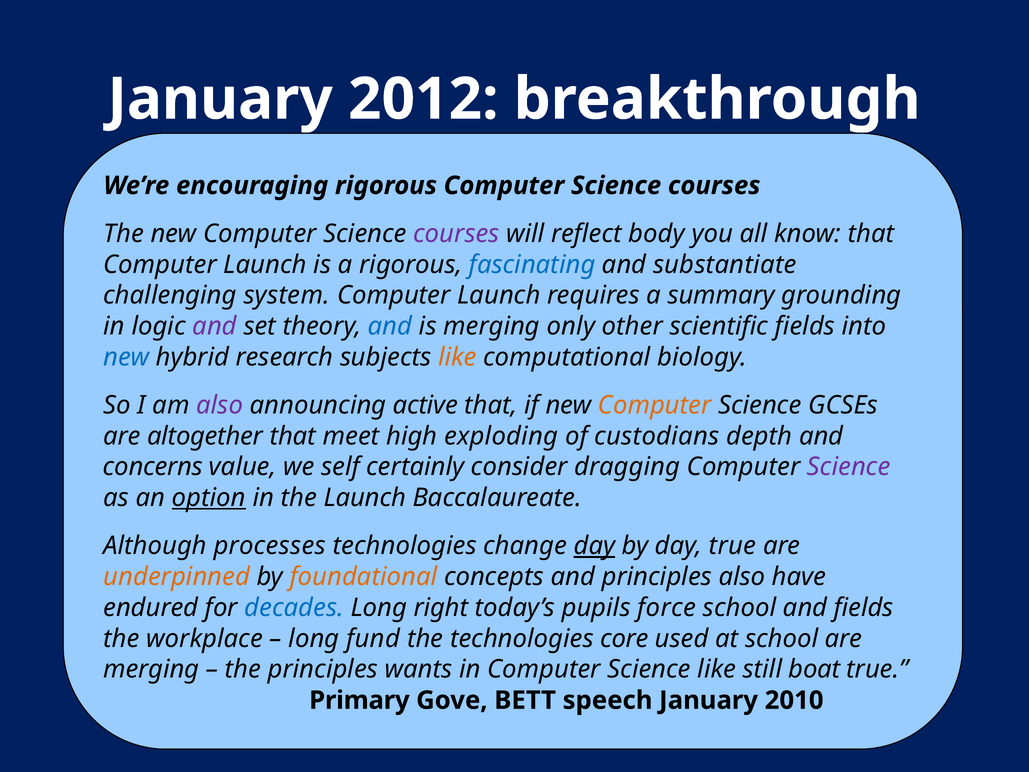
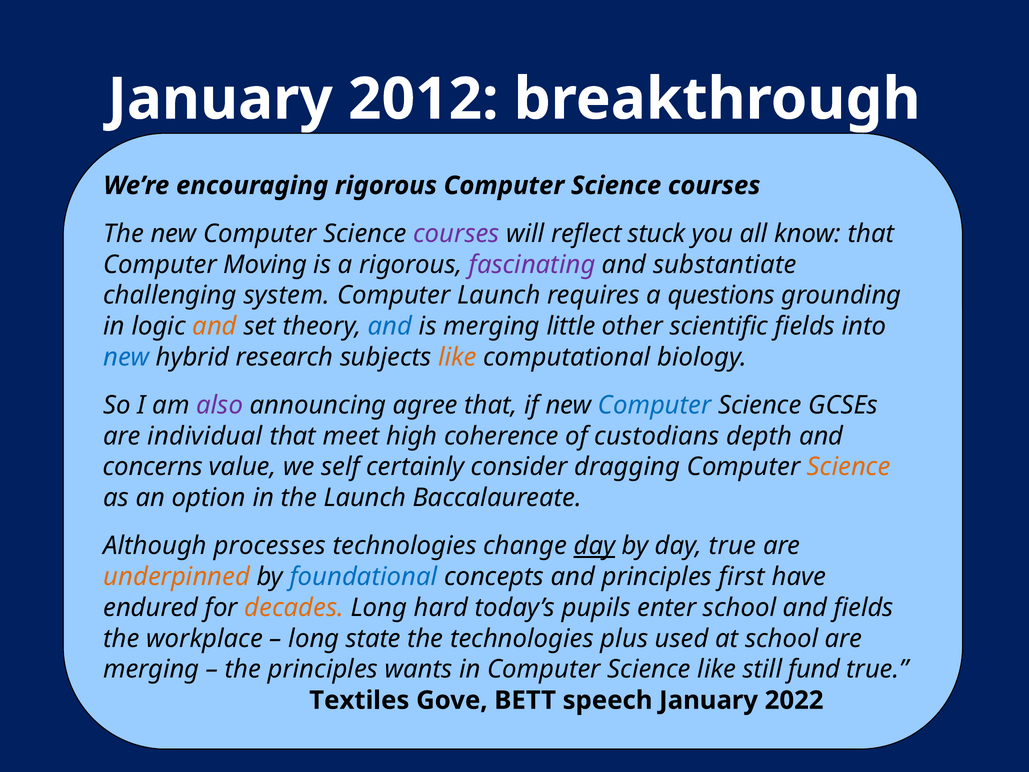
body: body -> stuck
Launch at (265, 264): Launch -> Moving
fascinating colour: blue -> purple
summary: summary -> questions
and at (215, 326) colour: purple -> orange
only: only -> little
active: active -> agree
Computer at (655, 405) colour: orange -> blue
altogether: altogether -> individual
exploding: exploding -> coherence
Science at (849, 467) colour: purple -> orange
option underline: present -> none
foundational colour: orange -> blue
principles also: also -> first
decades colour: blue -> orange
right: right -> hard
force: force -> enter
fund: fund -> state
core: core -> plus
boat: boat -> fund
Primary: Primary -> Textiles
2010: 2010 -> 2022
